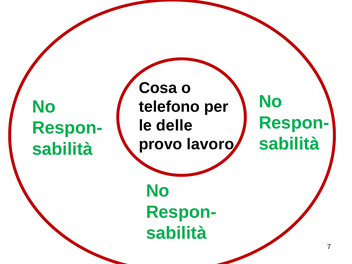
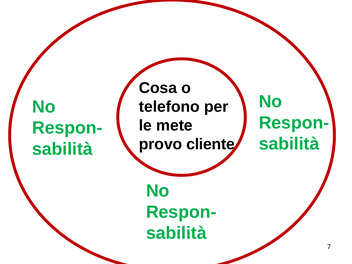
delle: delle -> mete
lavoro: lavoro -> cliente
